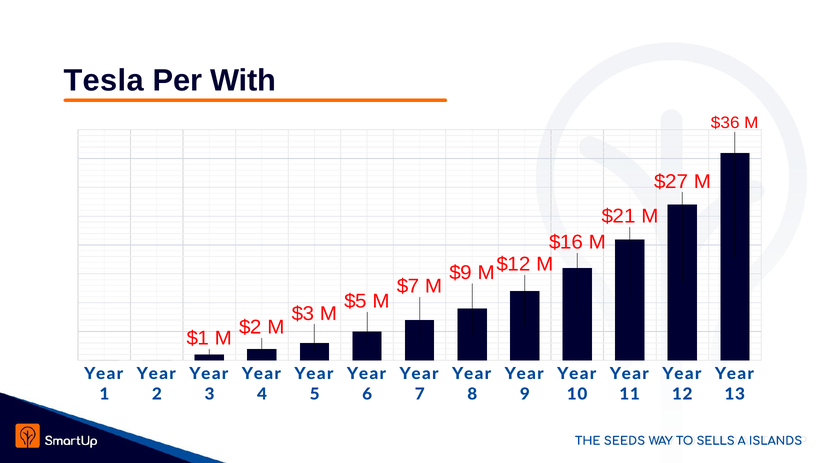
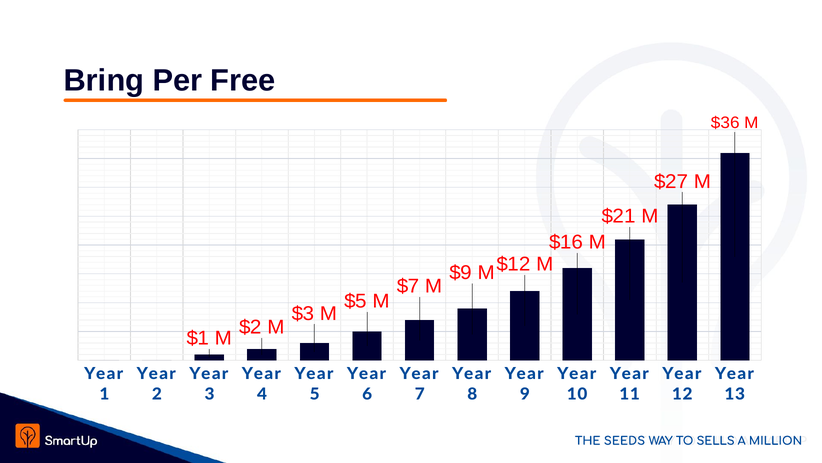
Tesla: Tesla -> Bring
With: With -> Free
ISLANDS: ISLANDS -> MILLION
